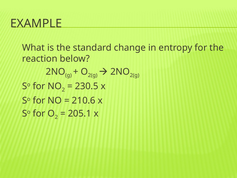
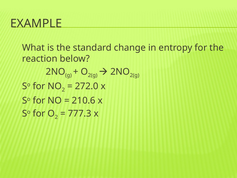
230.5: 230.5 -> 272.0
205.1: 205.1 -> 777.3
